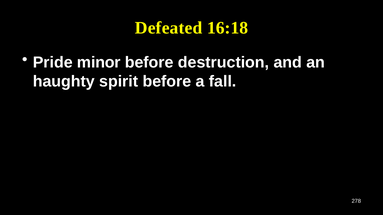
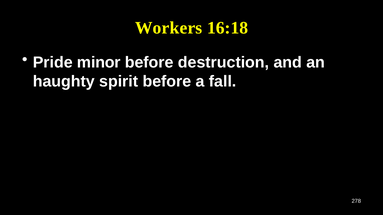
Defeated: Defeated -> Workers
